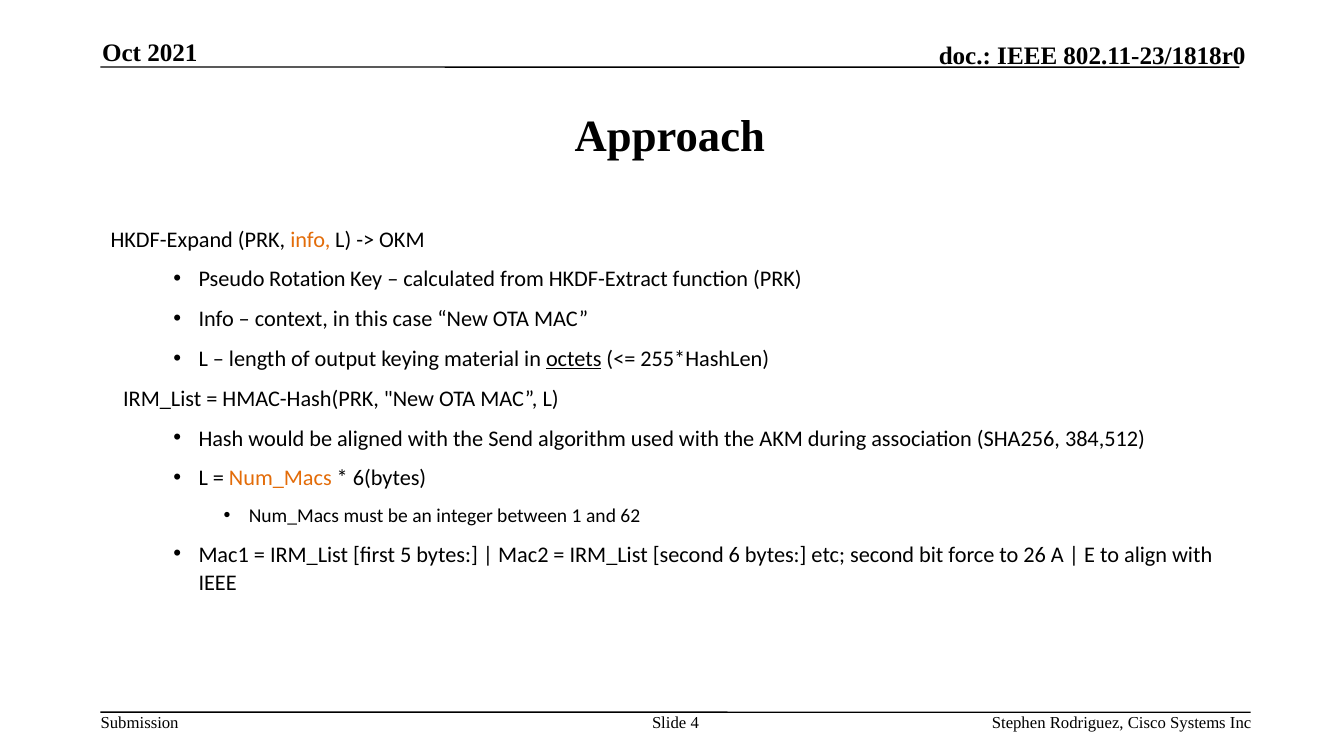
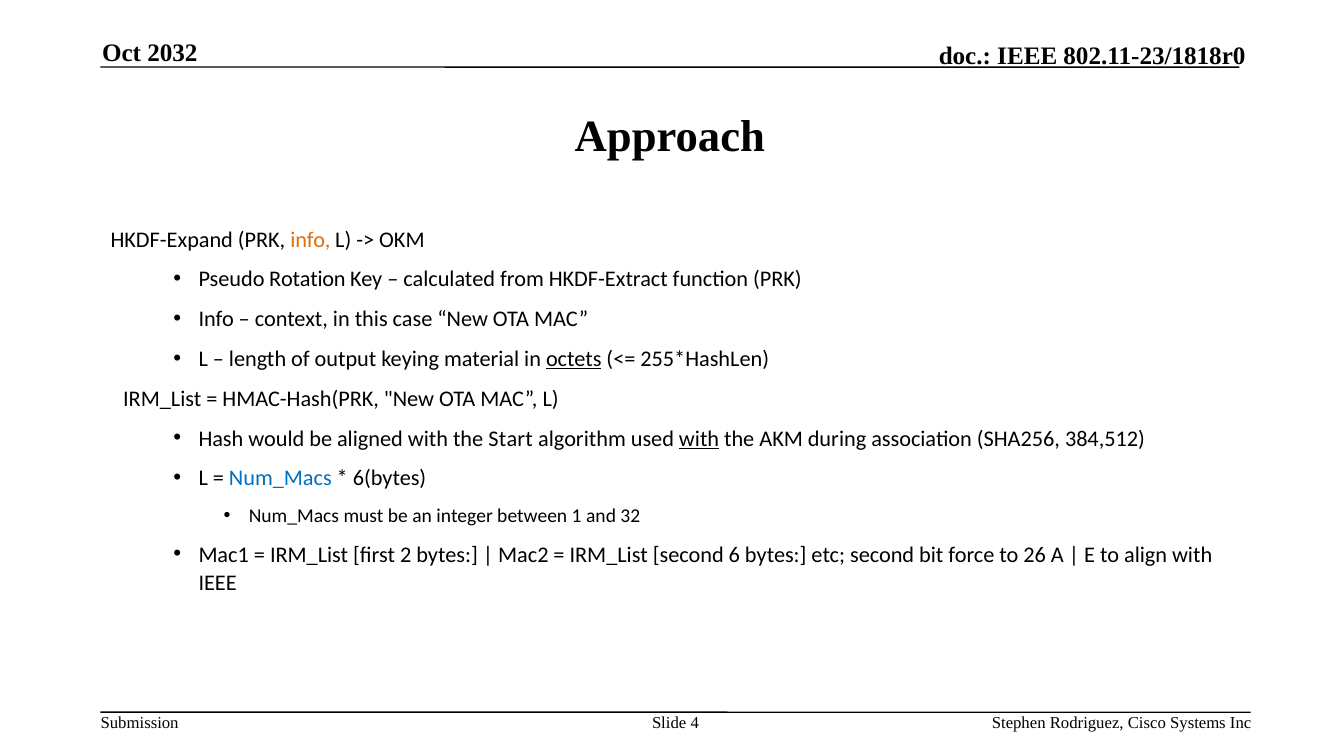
2021: 2021 -> 2032
Send: Send -> Start
with at (699, 439) underline: none -> present
Num_Macs at (280, 478) colour: orange -> blue
62: 62 -> 32
5: 5 -> 2
